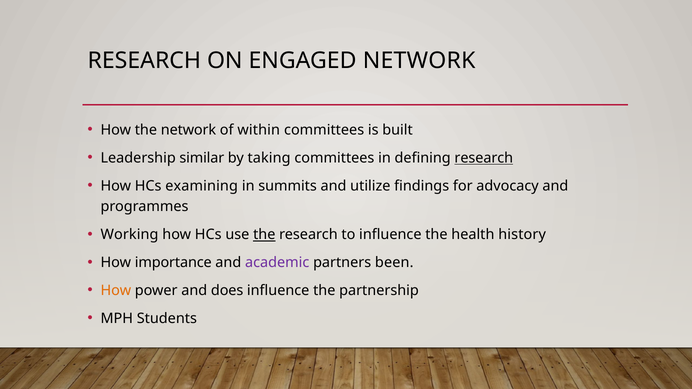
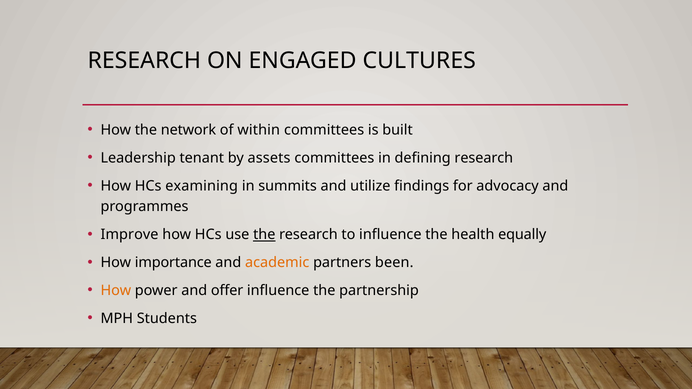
ENGAGED NETWORK: NETWORK -> CULTURES
similar: similar -> tenant
taking: taking -> assets
research at (484, 158) underline: present -> none
Working: Working -> Improve
history: history -> equally
academic colour: purple -> orange
does: does -> offer
